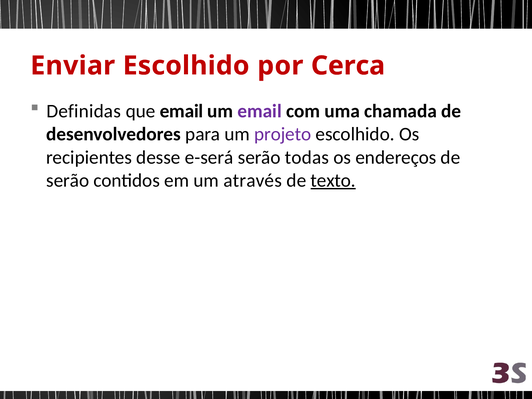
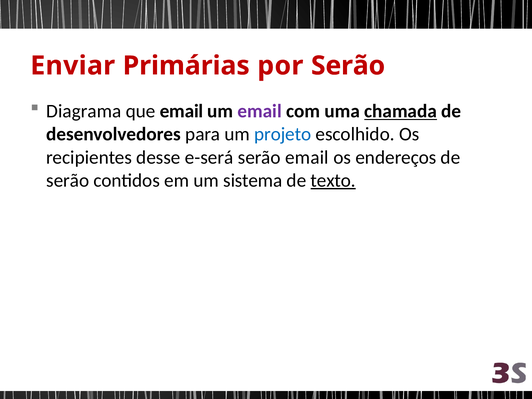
Enviar Escolhido: Escolhido -> Primárias
por Cerca: Cerca -> Serão
Definidas: Definidas -> Diagrama
chamada underline: none -> present
projeto colour: purple -> blue
serão todas: todas -> email
através: através -> sistema
